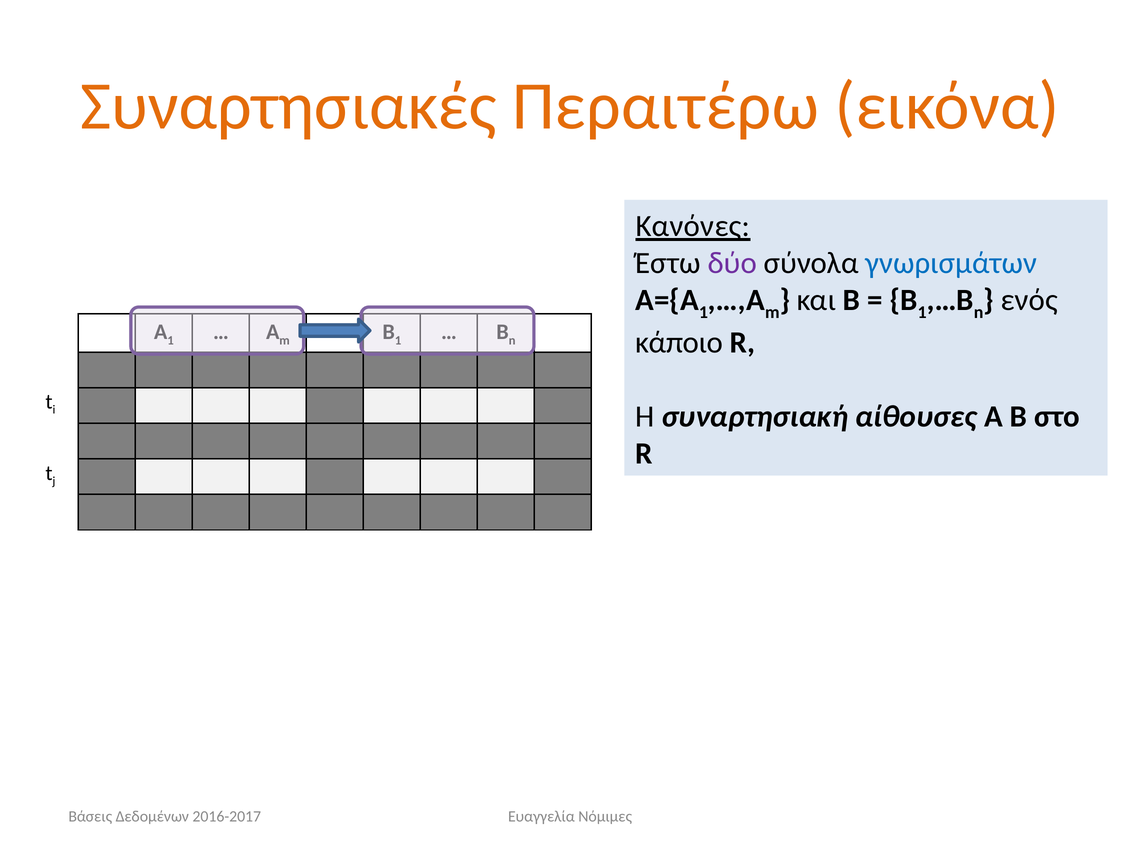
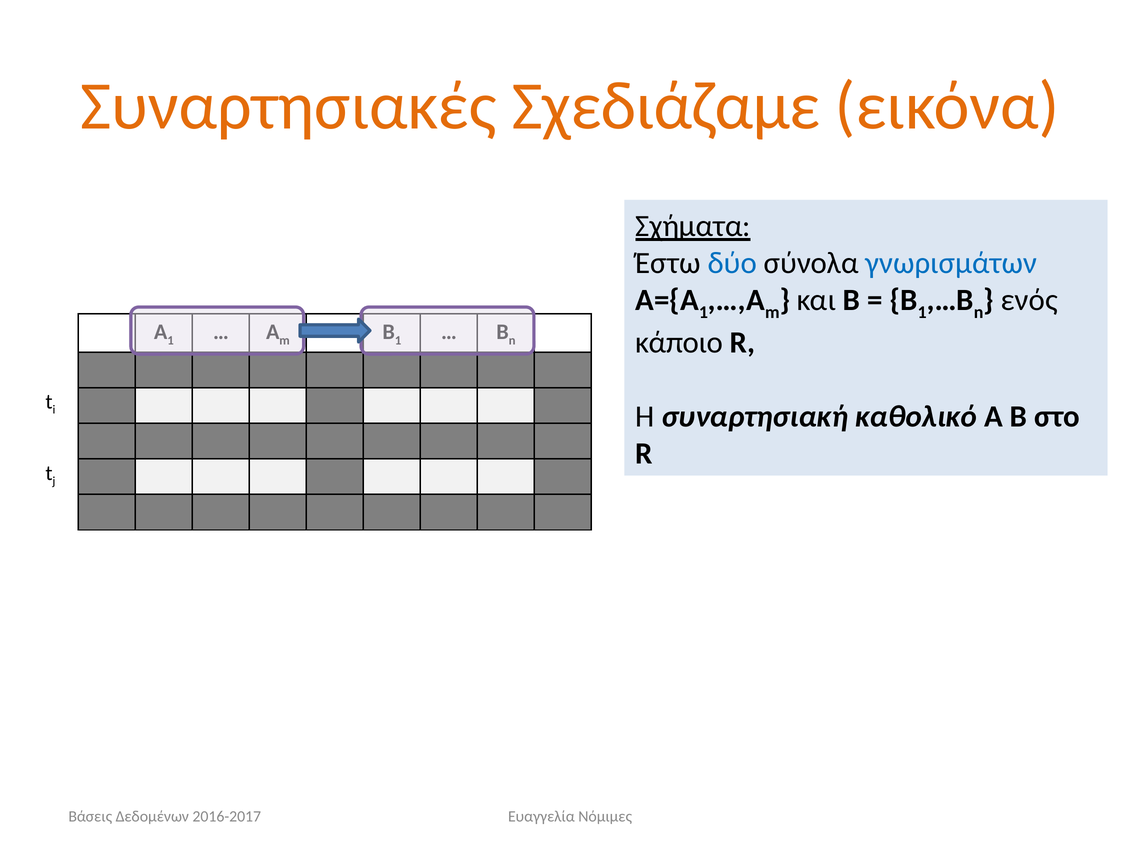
Περαιτέρω: Περαιτέρω -> Σχεδιάζαμε
Κανόνες: Κανόνες -> Σχήματα
δύο colour: purple -> blue
αίθουσες: αίθουσες -> καθολικό
